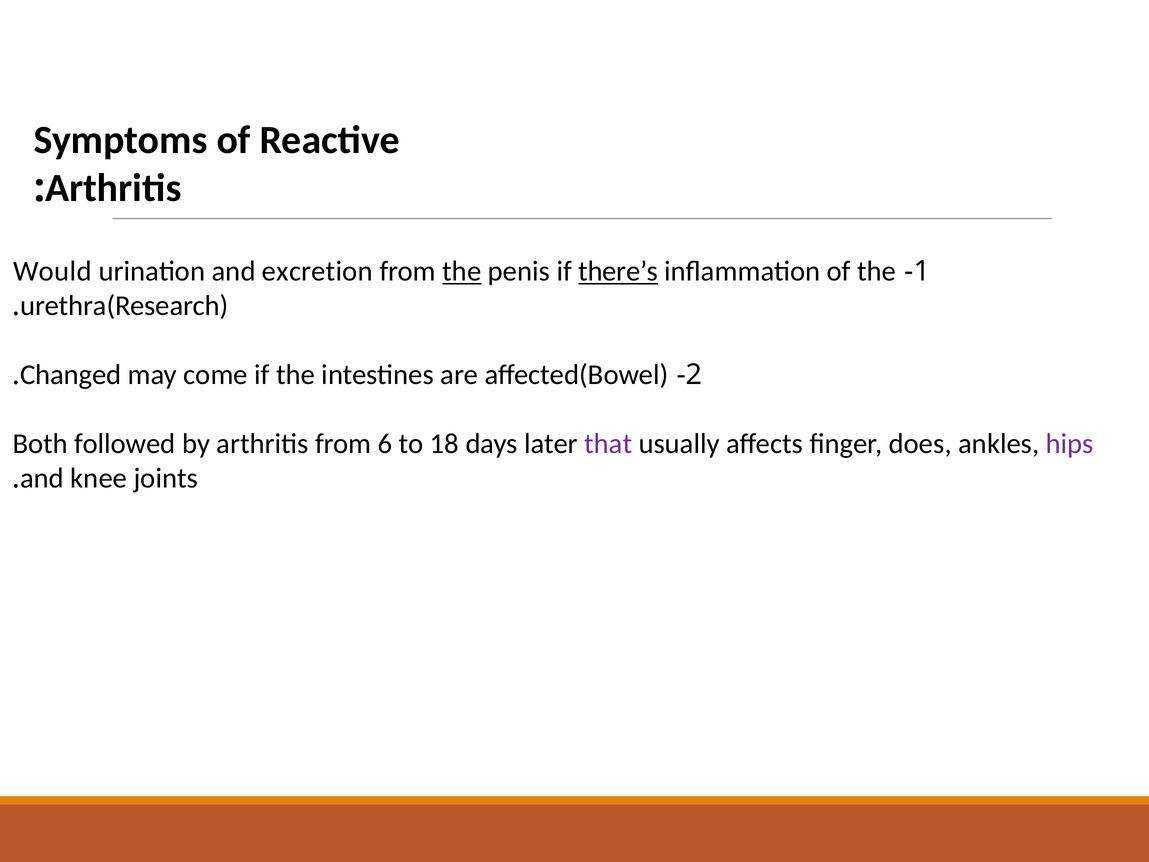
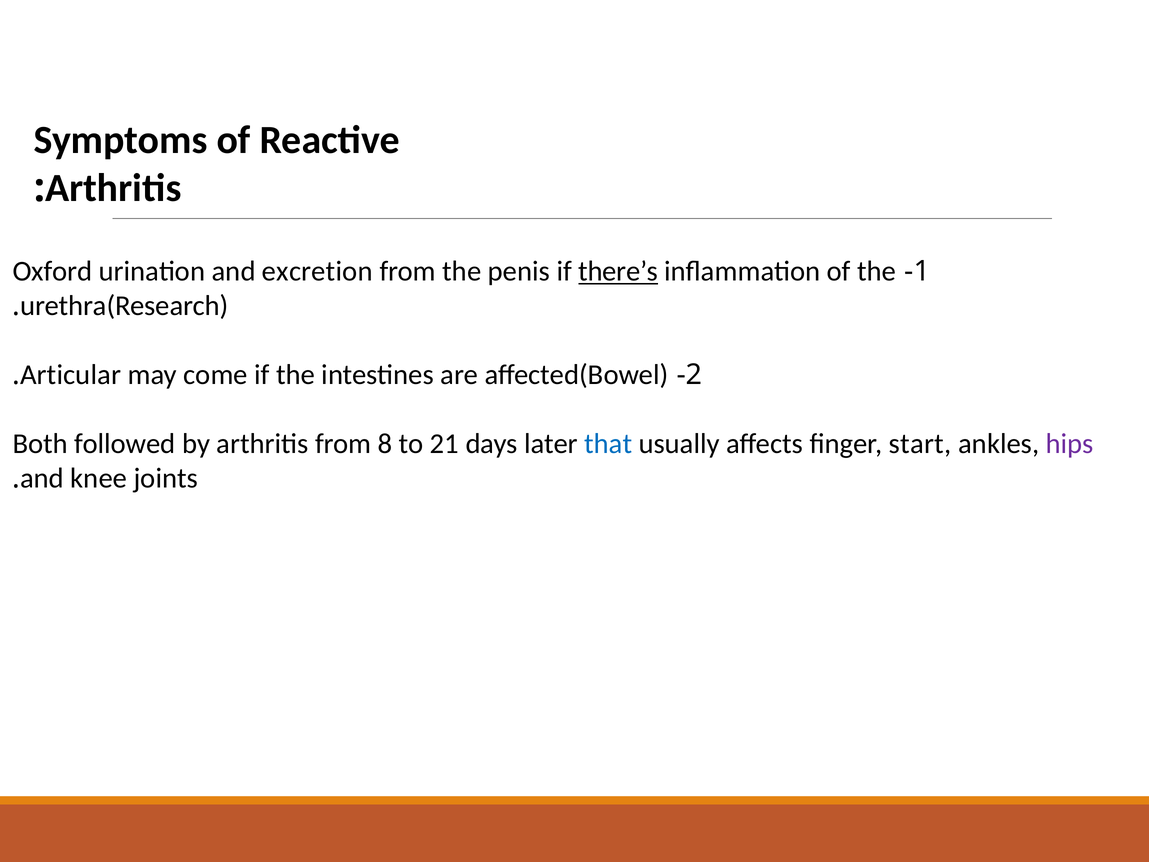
Would: Would -> Oxford
the at (462, 271) underline: present -> none
Changed: Changed -> Articular
6: 6 -> 8
18: 18 -> 21
that colour: purple -> blue
does: does -> start
